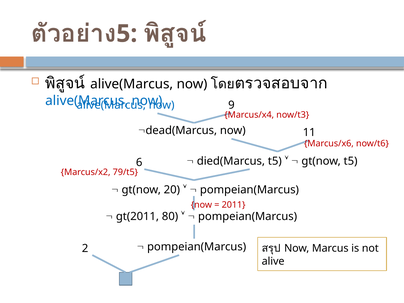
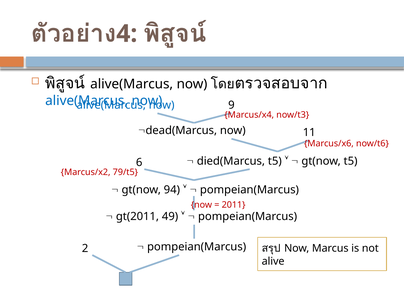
5: 5 -> 4
20: 20 -> 94
80: 80 -> 49
